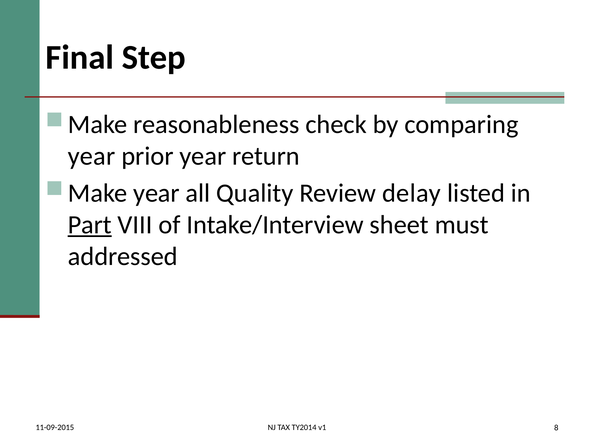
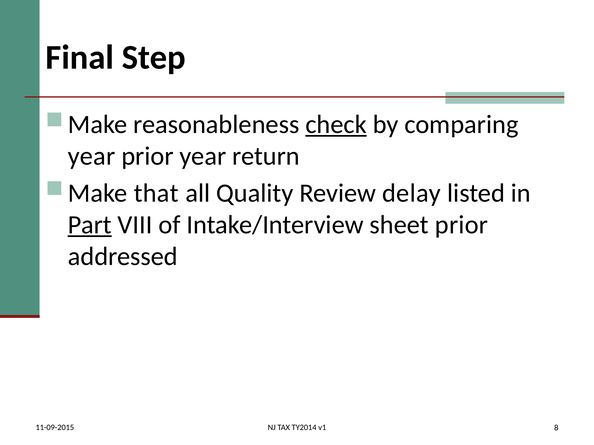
check underline: none -> present
Make year: year -> that
sheet must: must -> prior
